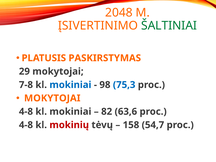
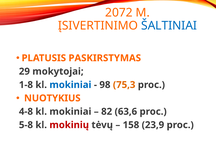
2048: 2048 -> 2072
ŠALTINIAI colour: green -> blue
7-8: 7-8 -> 1-8
75,3 colour: blue -> orange
MOKYTOJAI at (52, 98): MOKYTOJAI -> NUOTYKIUS
4-8 at (26, 125): 4-8 -> 5-8
54,7: 54,7 -> 23,9
